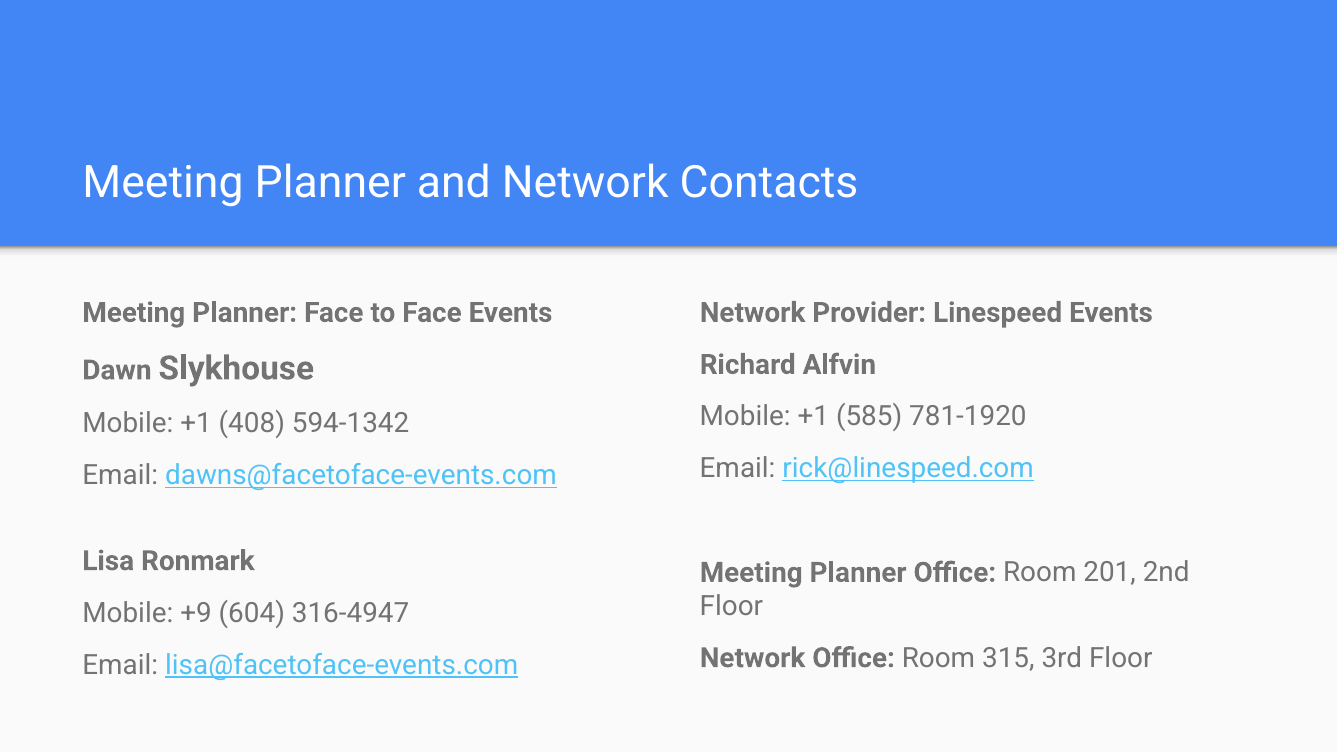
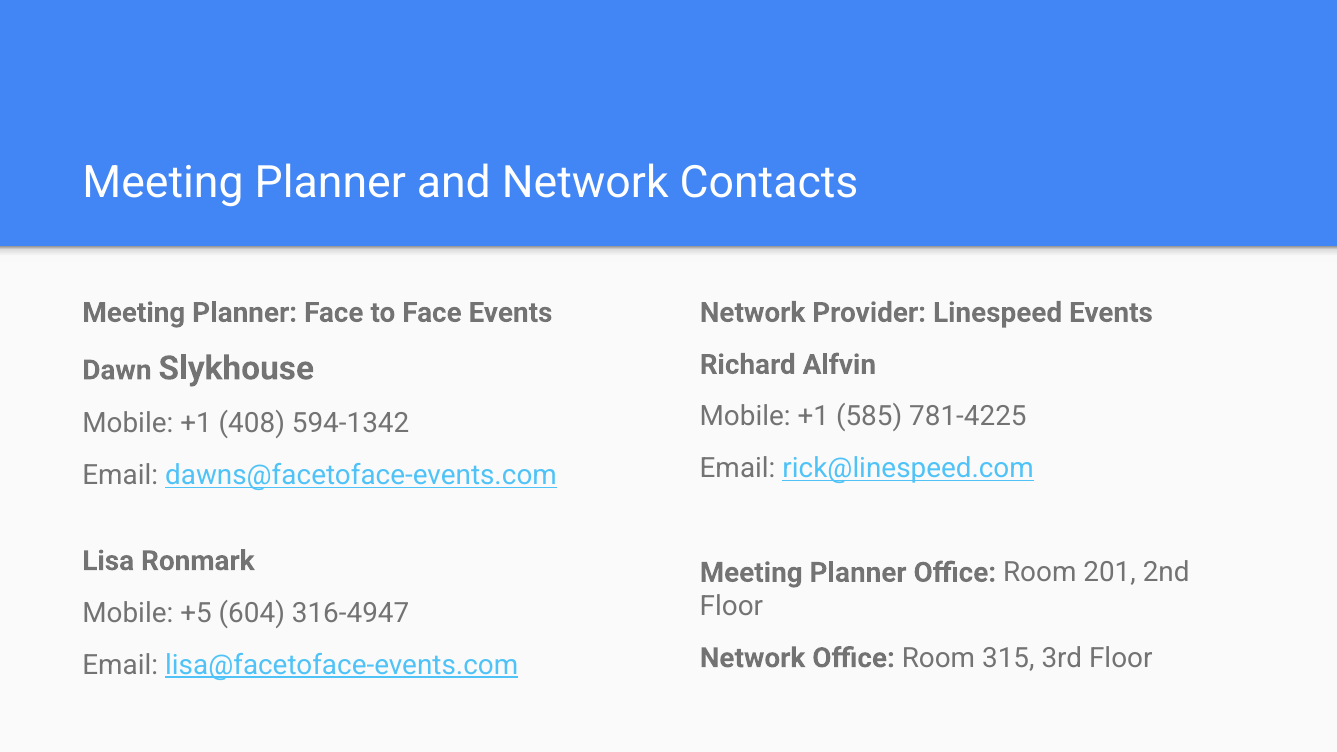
781-1920: 781-1920 -> 781-4225
+9: +9 -> +5
